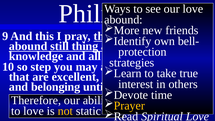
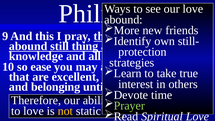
bell-: bell- -> still-
step: step -> ease
Prayer colour: yellow -> light green
